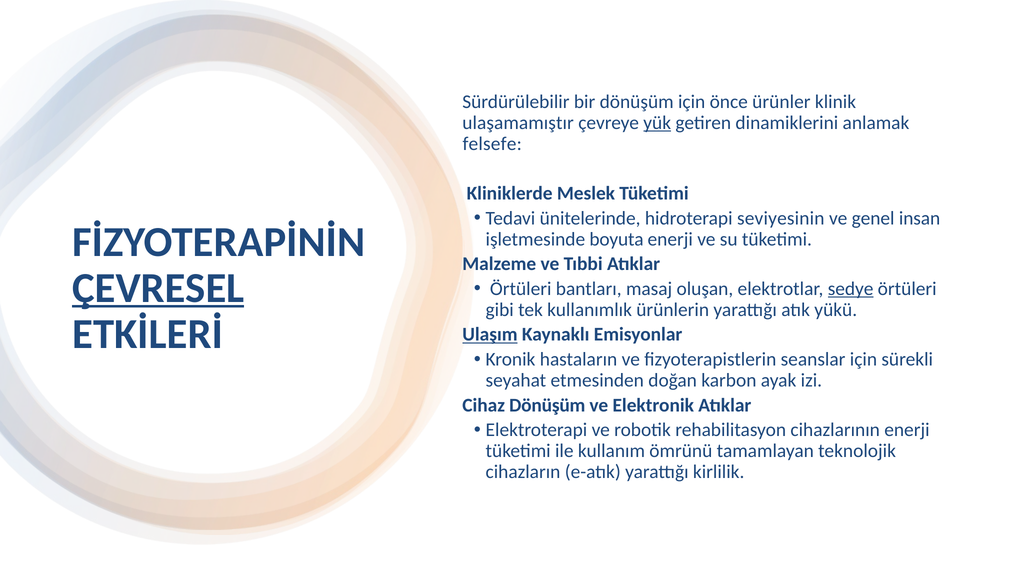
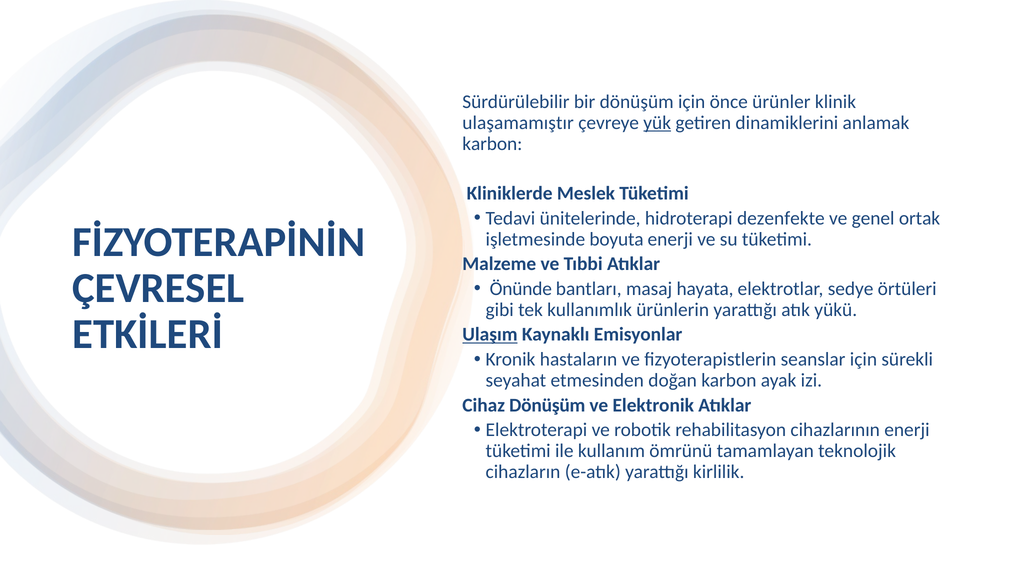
felsefe at (492, 144): felsefe -> karbon
seviyesinin: seviyesinin -> dezenfekte
insan: insan -> ortak
ÇEVRESEL underline: present -> none
Örtüleri at (521, 289): Örtüleri -> Önünde
oluşan: oluşan -> hayata
sedye underline: present -> none
